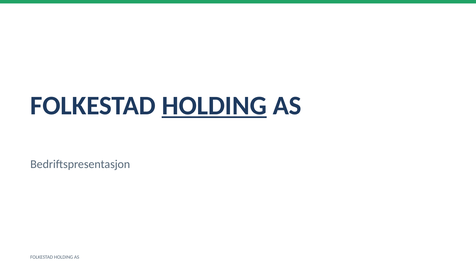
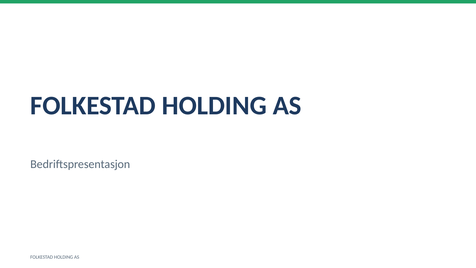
HOLDING at (214, 106) underline: present -> none
